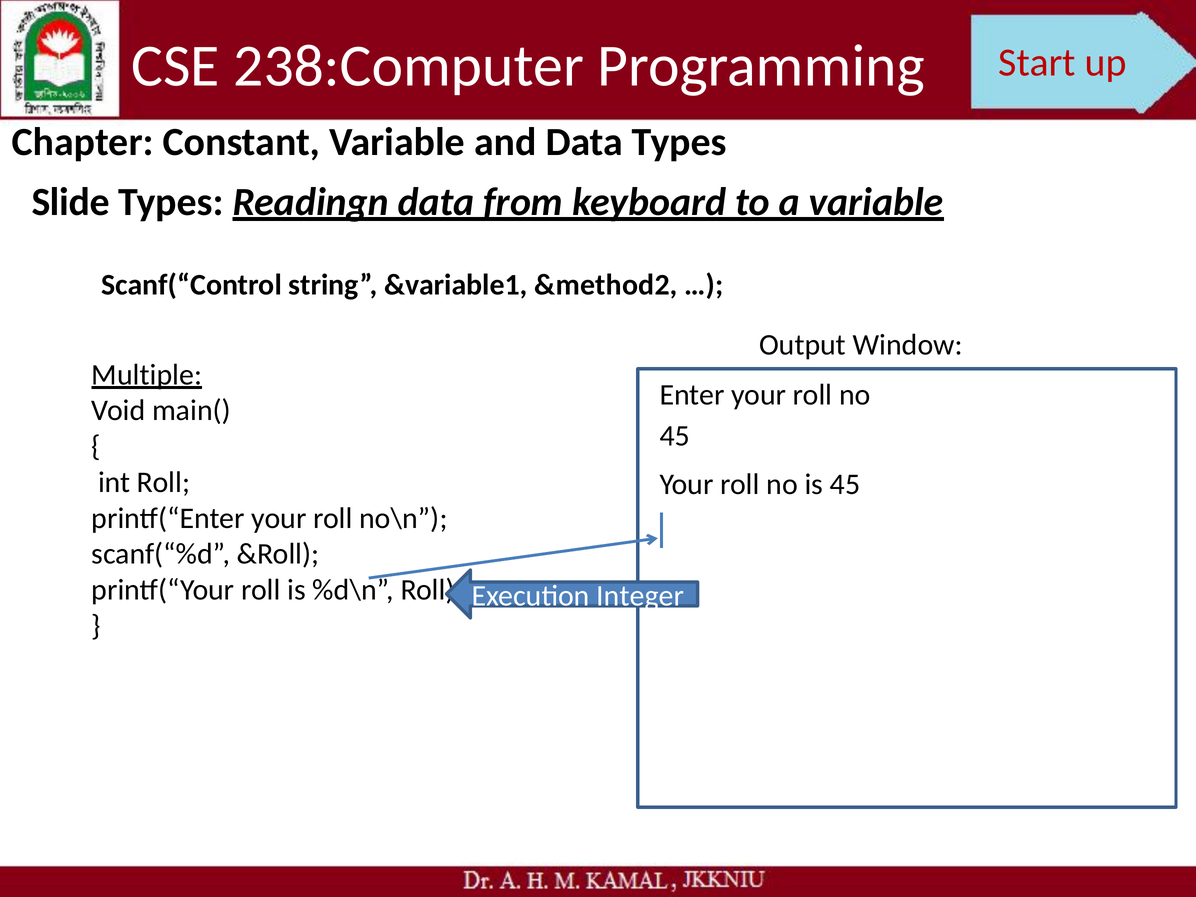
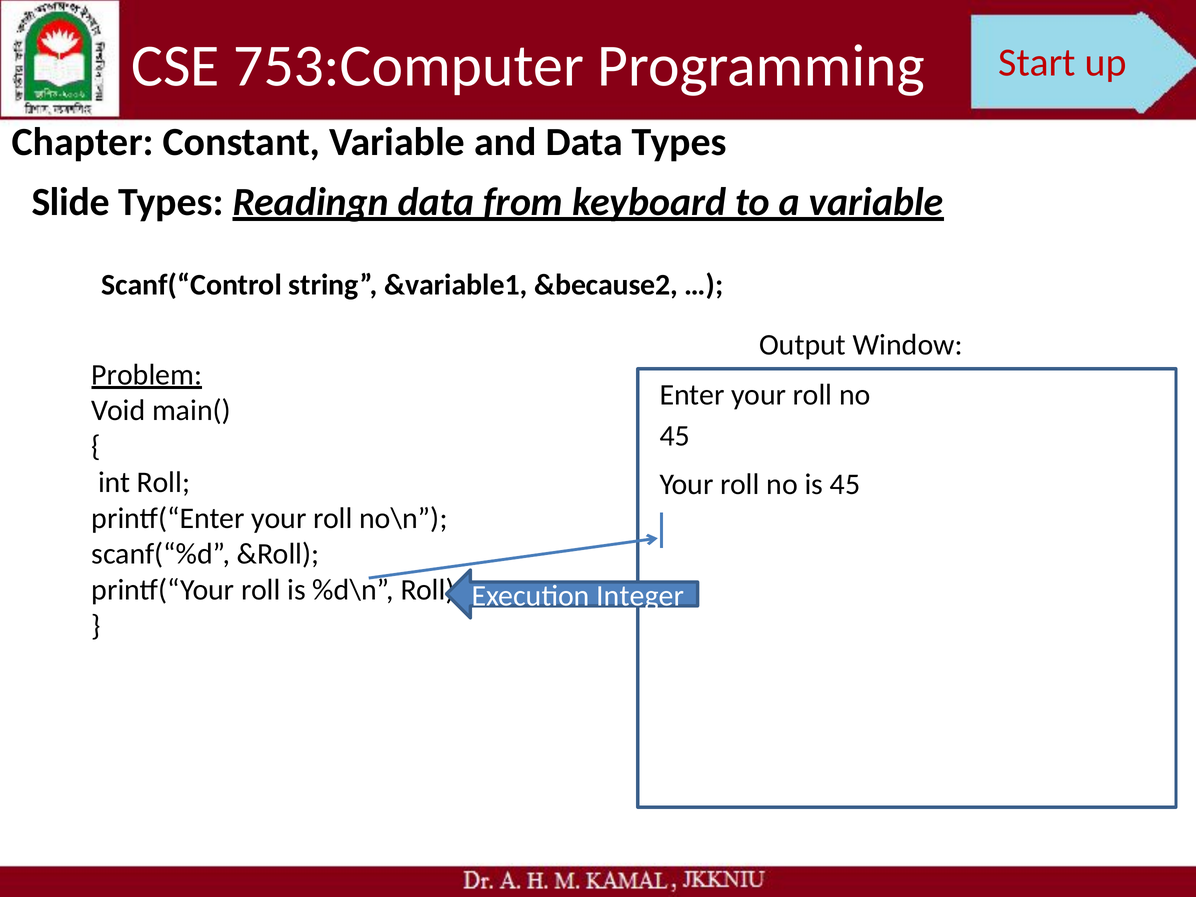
238:Computer: 238:Computer -> 753:Computer
&method2: &method2 -> &because2
Multiple: Multiple -> Problem
